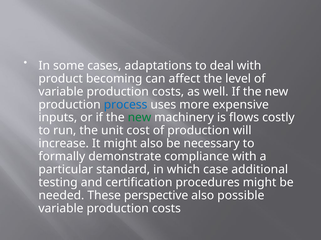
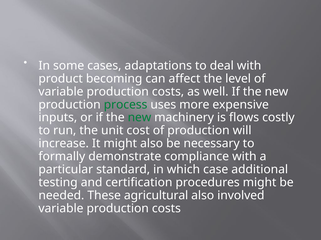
process colour: blue -> green
perspective: perspective -> agricultural
possible: possible -> involved
